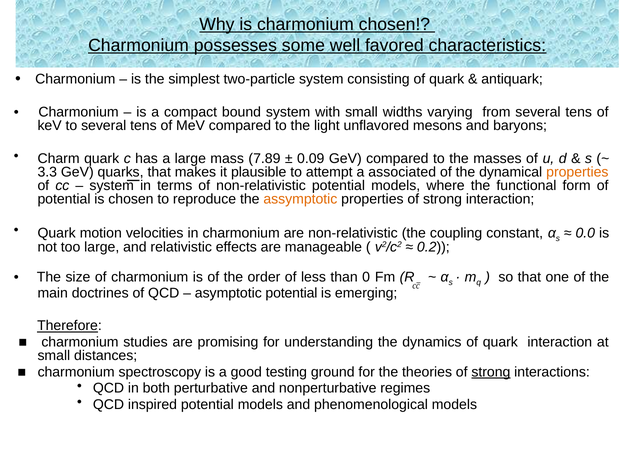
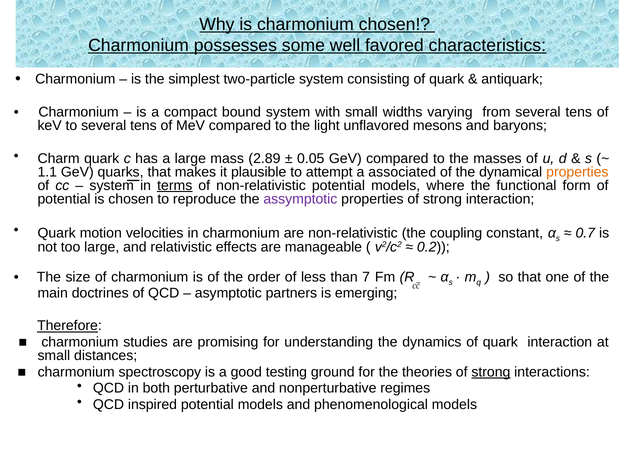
7.89: 7.89 -> 2.89
0.09: 0.09 -> 0.05
3.3: 3.3 -> 1.1
terms underline: none -> present
assymptotic colour: orange -> purple
0.0: 0.0 -> 0.7
0: 0 -> 7
asymptotic potential: potential -> partners
